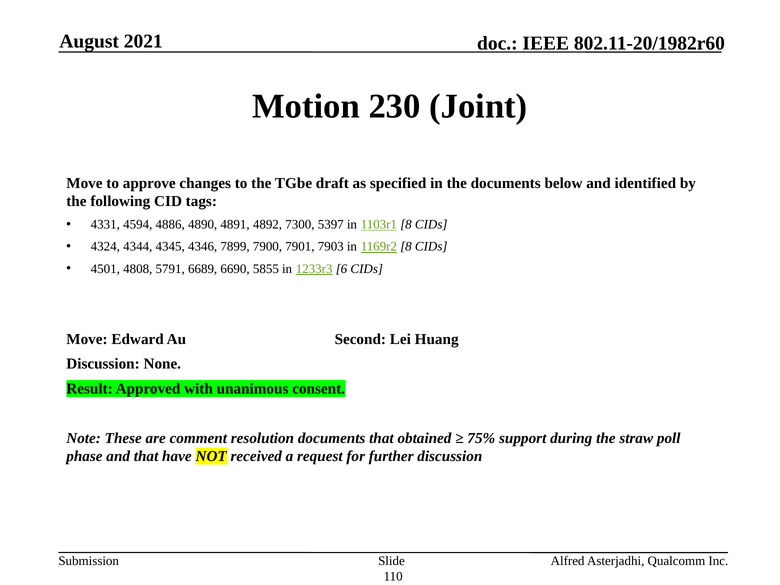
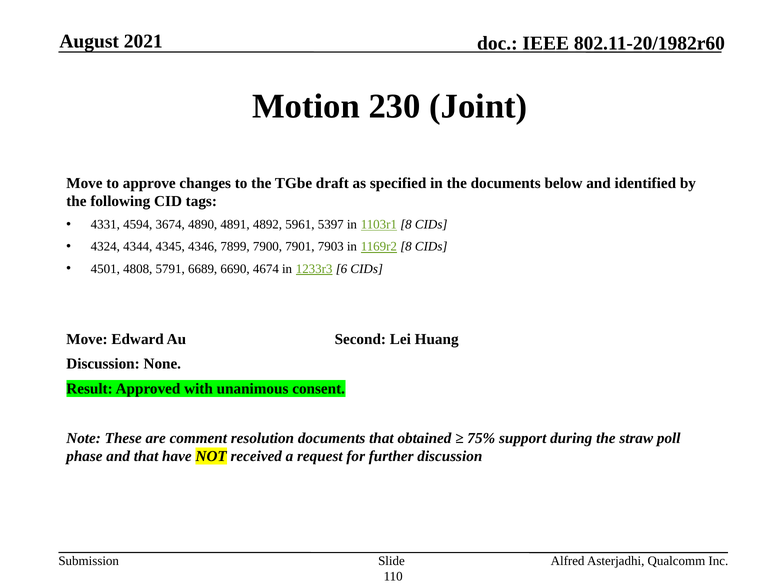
4886: 4886 -> 3674
7300: 7300 -> 5961
5855: 5855 -> 4674
